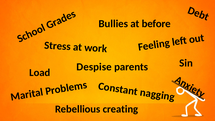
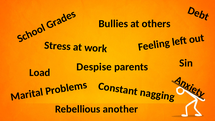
before: before -> others
creating: creating -> another
